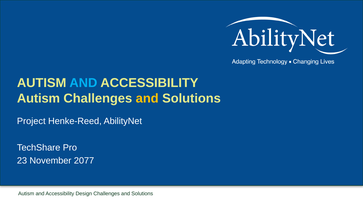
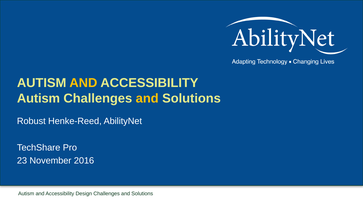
AND at (83, 83) colour: light blue -> yellow
Project: Project -> Robust
2077: 2077 -> 2016
